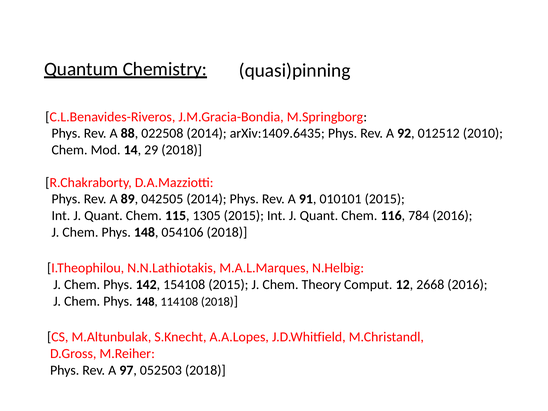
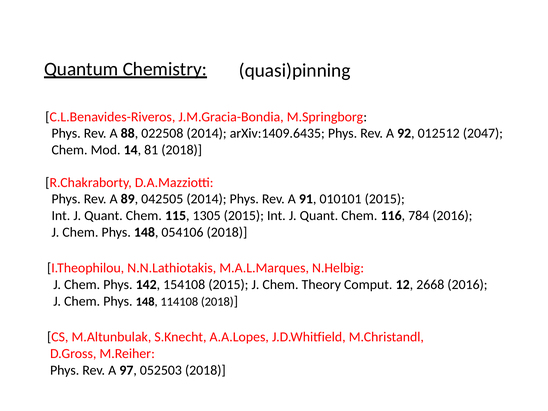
2010: 2010 -> 2047
29: 29 -> 81
